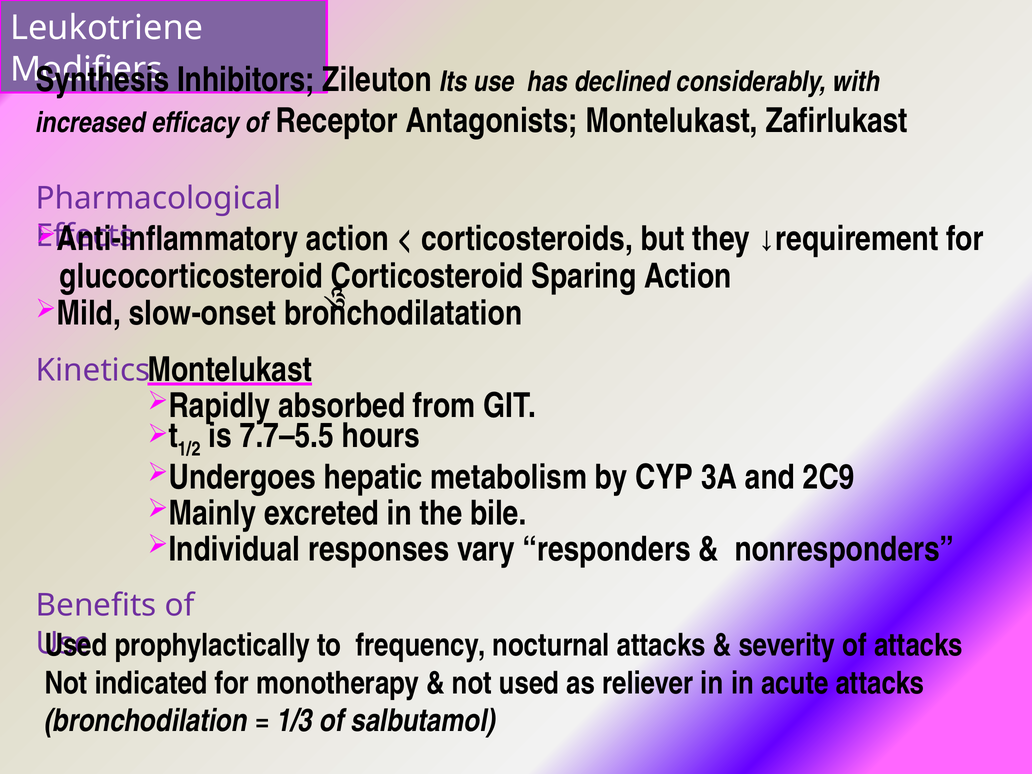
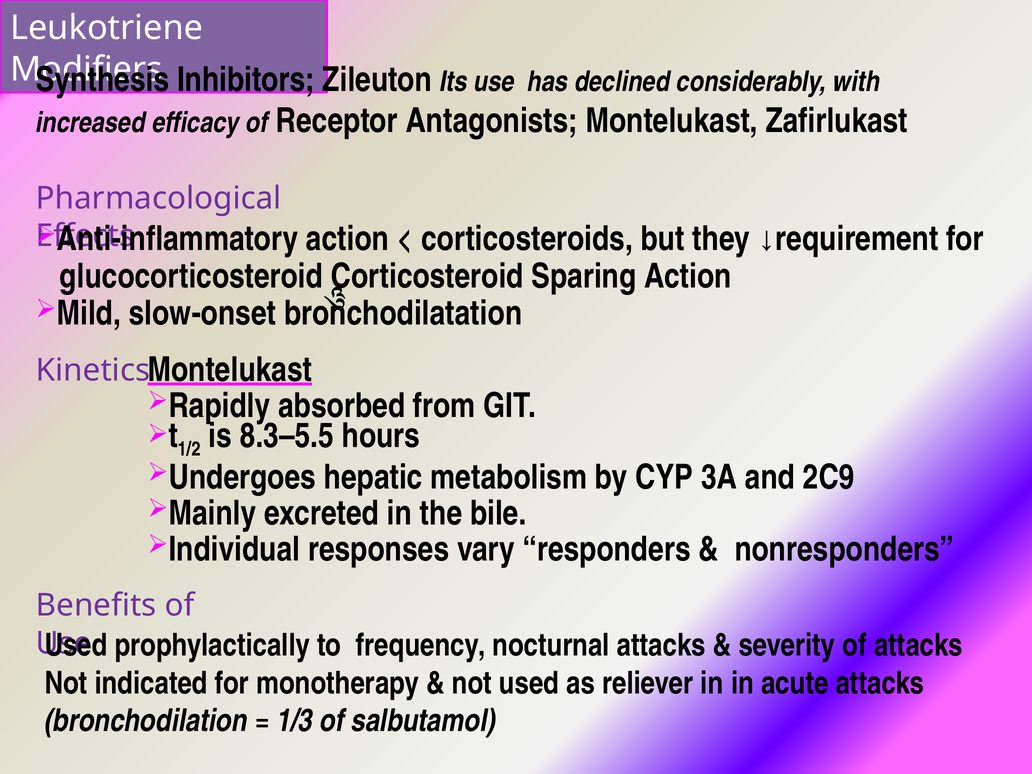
7.7–5.5: 7.7–5.5 -> 8.3–5.5
